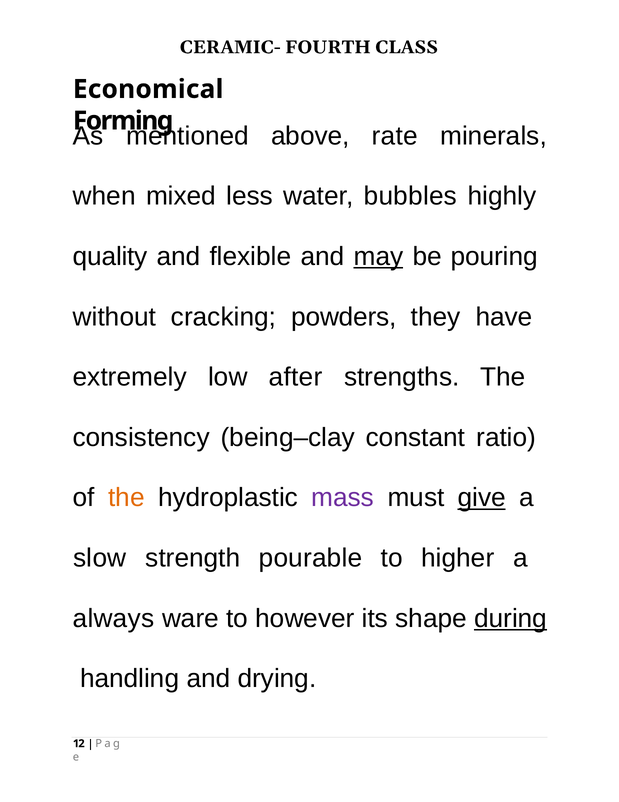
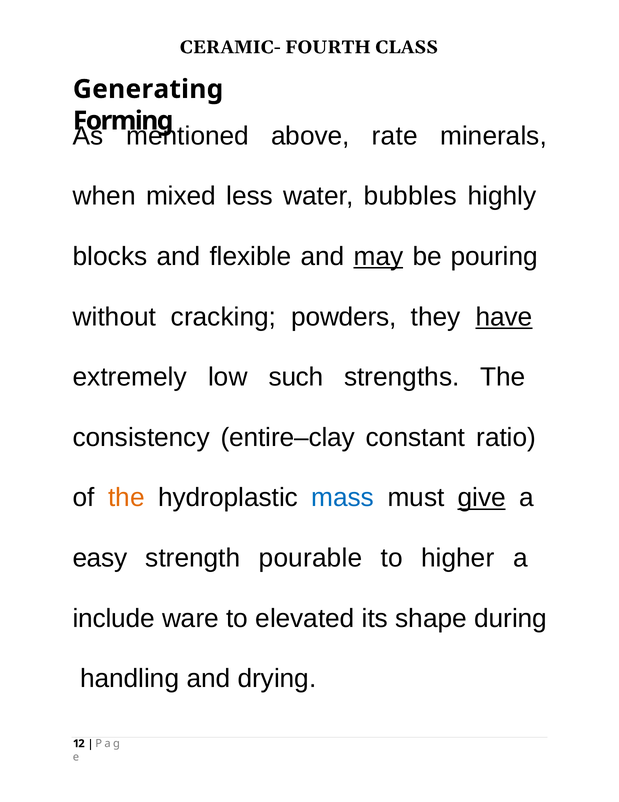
Economical: Economical -> Generating
quality: quality -> blocks
have underline: none -> present
after: after -> such
being–clay: being–clay -> entire–clay
mass colour: purple -> blue
slow: slow -> easy
always: always -> include
however: however -> elevated
during underline: present -> none
